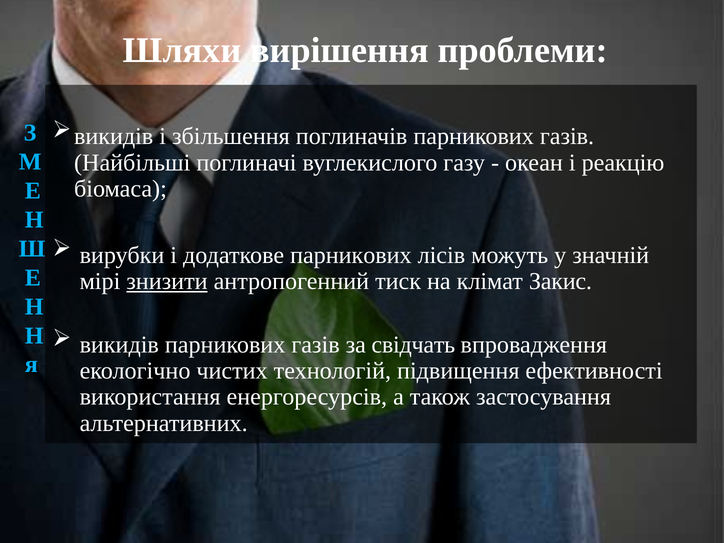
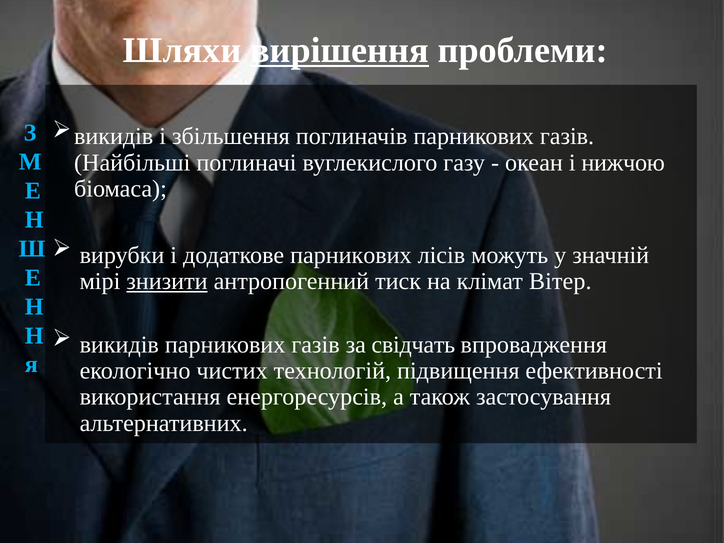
вирішення underline: none -> present
реакцію: реакцію -> нижчою
Закис: Закис -> Вітер
